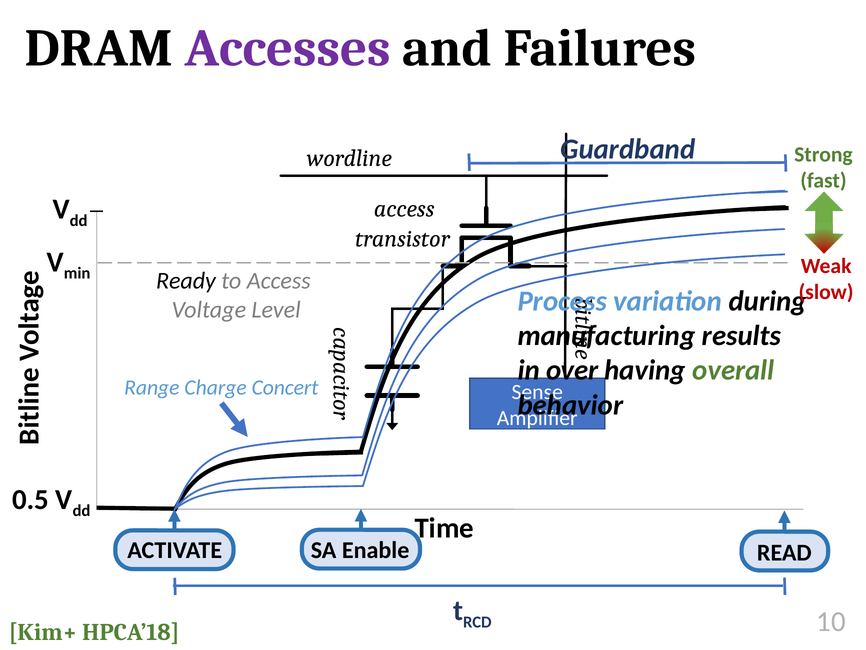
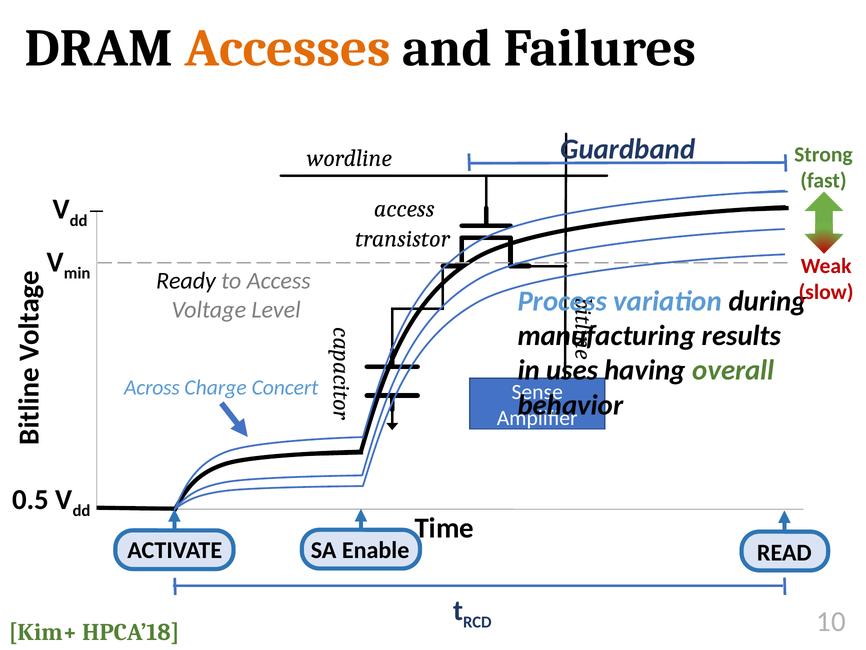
Accesses colour: purple -> orange
over: over -> uses
Range: Range -> Across
